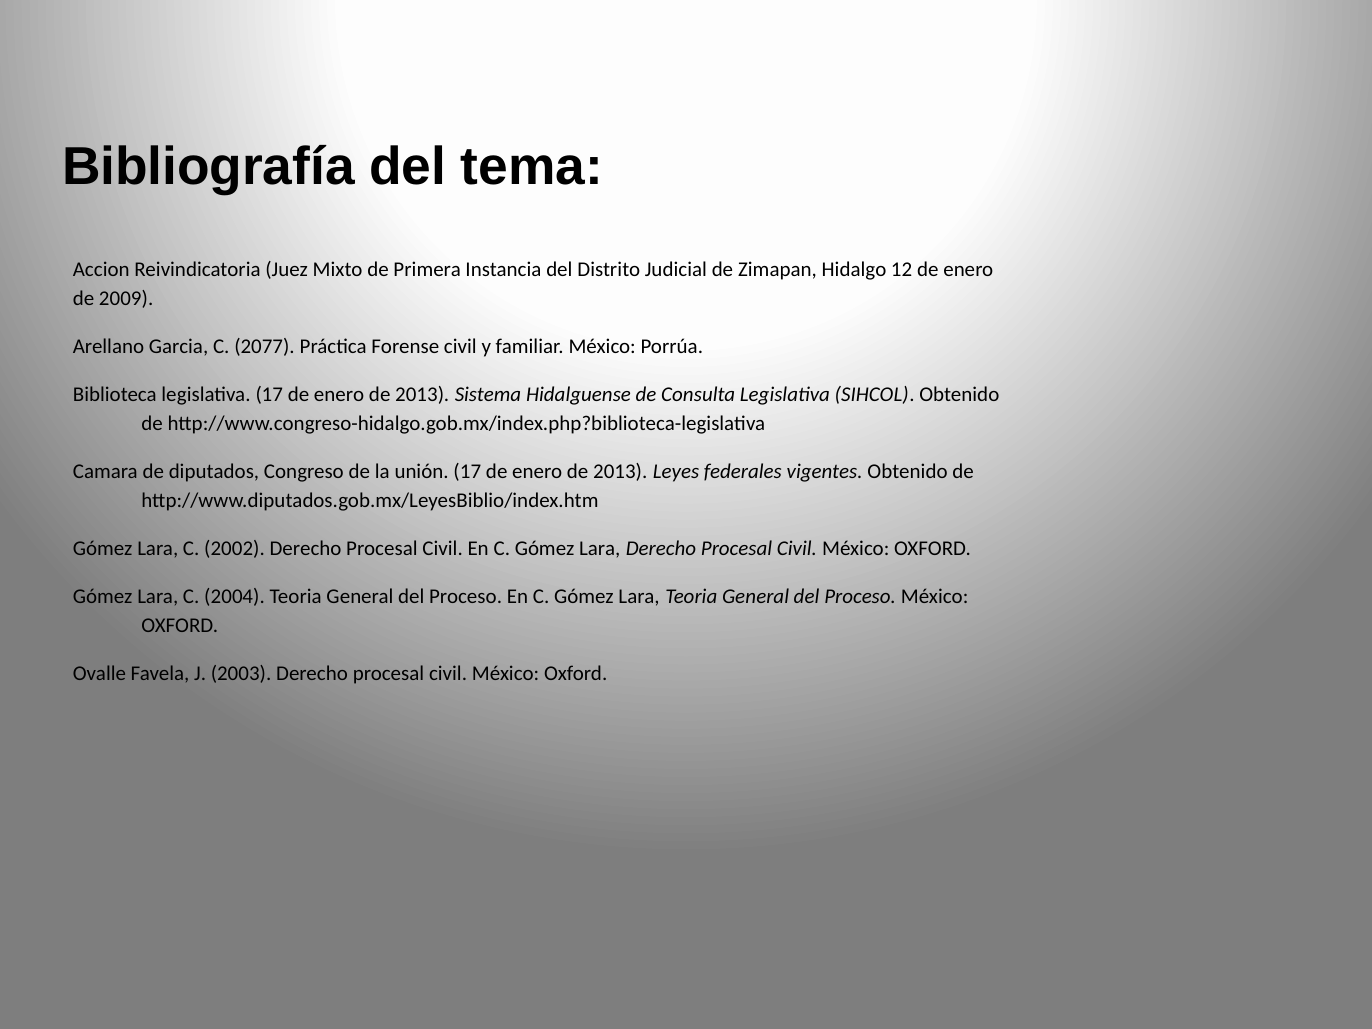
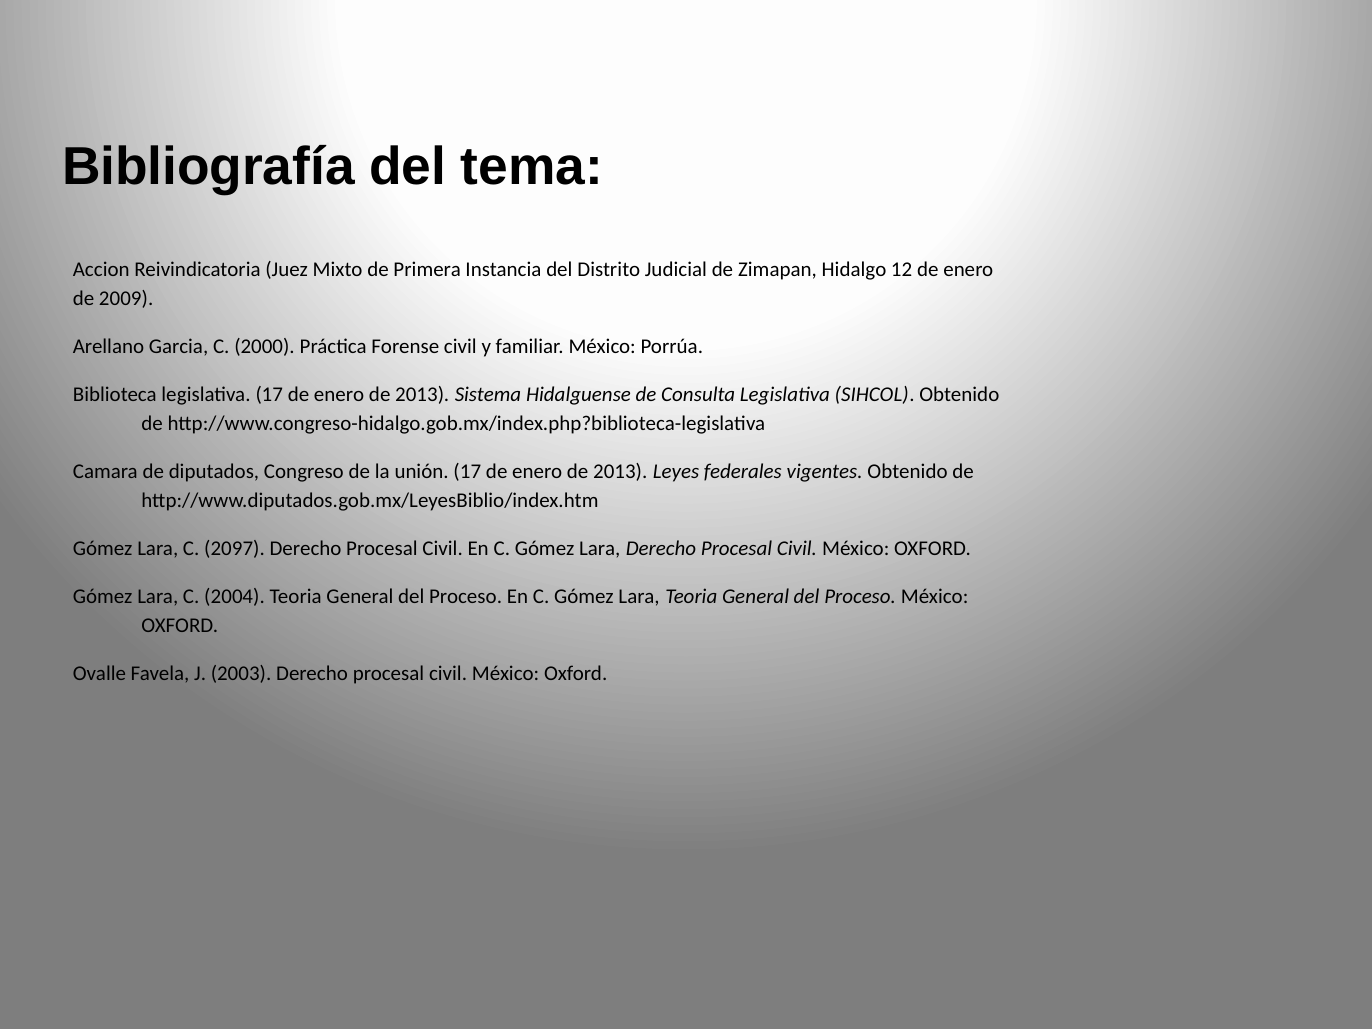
2077: 2077 -> 2000
2002: 2002 -> 2097
